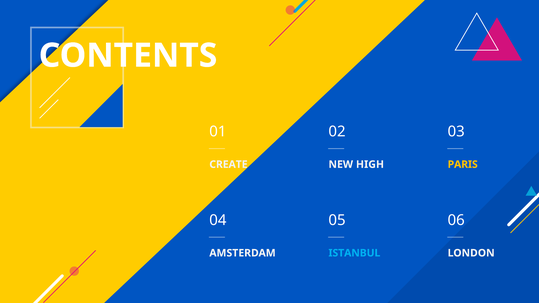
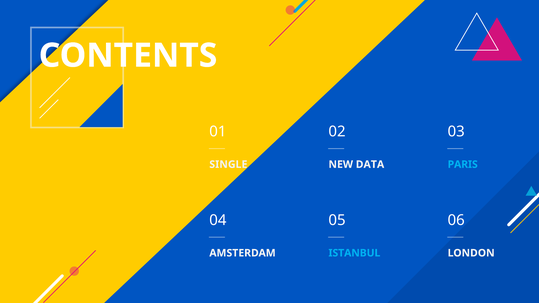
CREATE: CREATE -> SINGLE
HIGH: HIGH -> DATA
PARIS colour: yellow -> light blue
